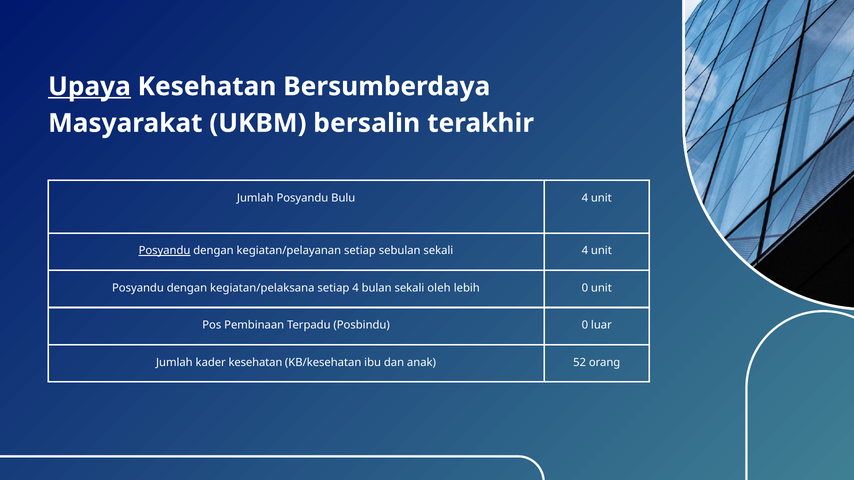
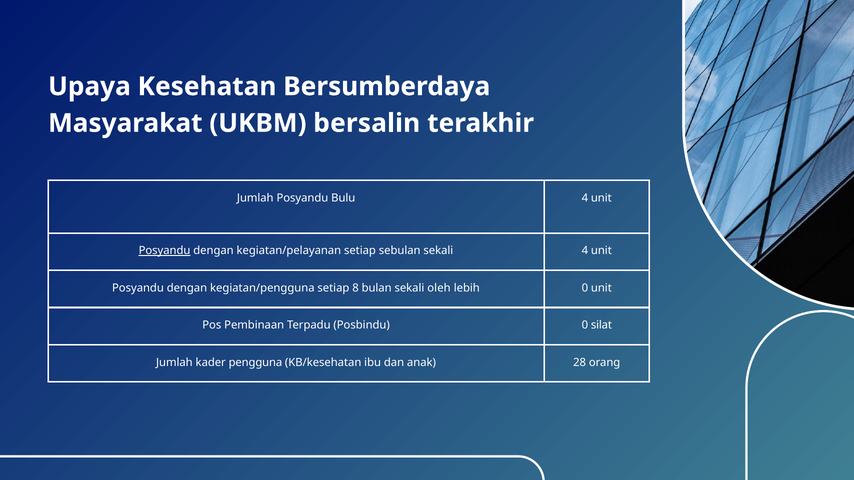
Upaya underline: present -> none
kegiatan/pelaksana: kegiatan/pelaksana -> kegiatan/pengguna
setiap 4: 4 -> 8
luar: luar -> silat
kader kesehatan: kesehatan -> pengguna
52: 52 -> 28
